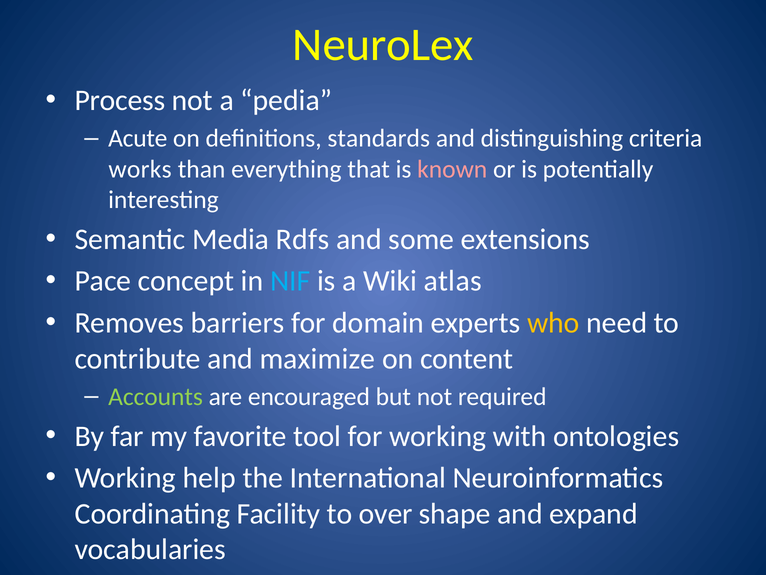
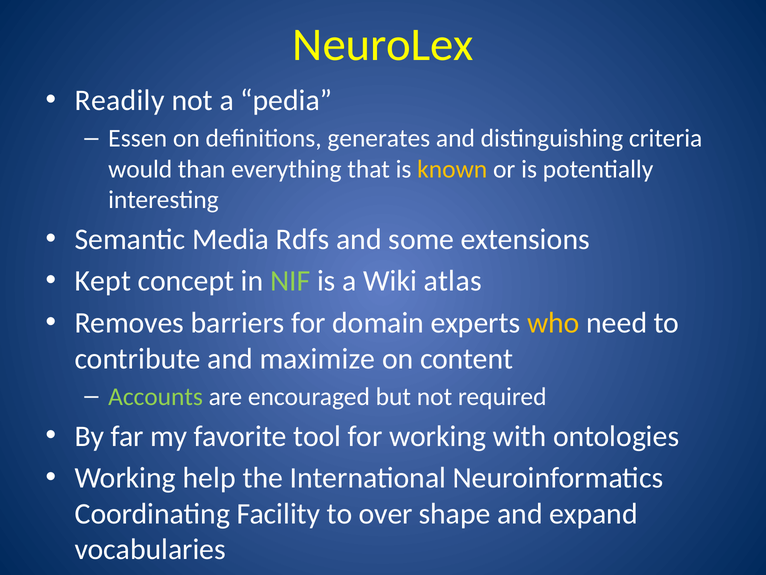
Process: Process -> Readily
Acute: Acute -> Essen
standards: standards -> generates
works: works -> would
known colour: pink -> yellow
Pace: Pace -> Kept
NIF colour: light blue -> light green
